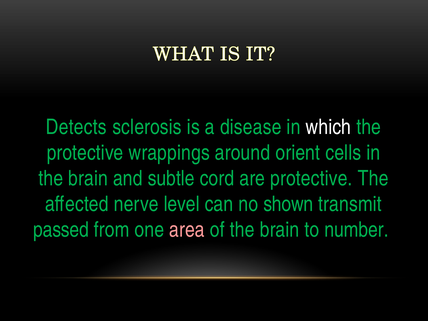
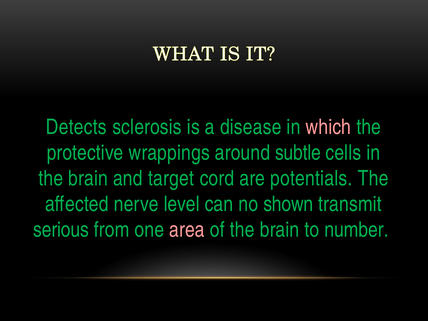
which colour: white -> pink
orient: orient -> subtle
subtle: subtle -> target
are protective: protective -> potentials
passed: passed -> serious
